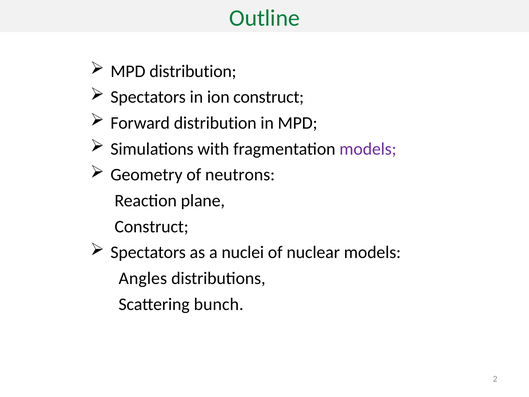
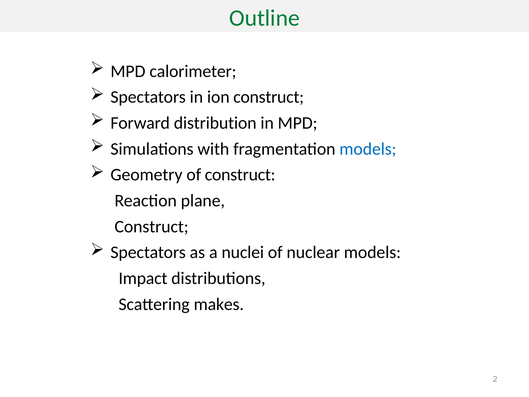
MPD distribution: distribution -> calorimeter
models at (368, 149) colour: purple -> blue
of neutrons: neutrons -> construct
Angles: Angles -> Impact
bunch: bunch -> makes
